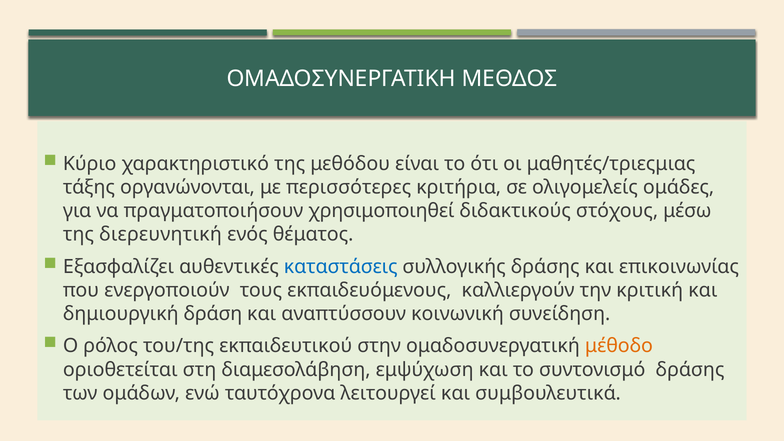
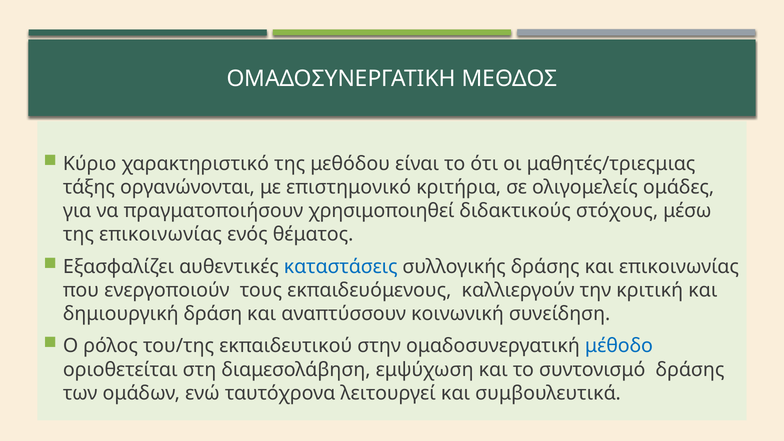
περισσότερες: περισσότερες -> επιστημονικό
της διερευνητική: διερευνητική -> επικοινωνίας
μέθοδο colour: orange -> blue
